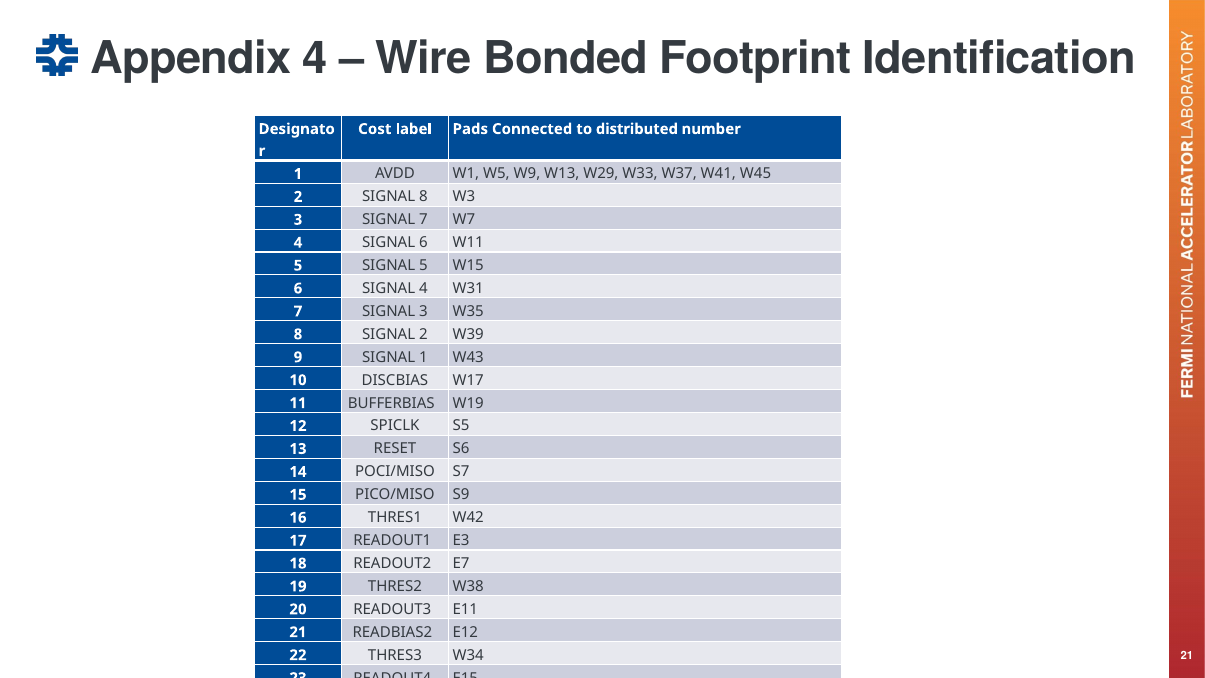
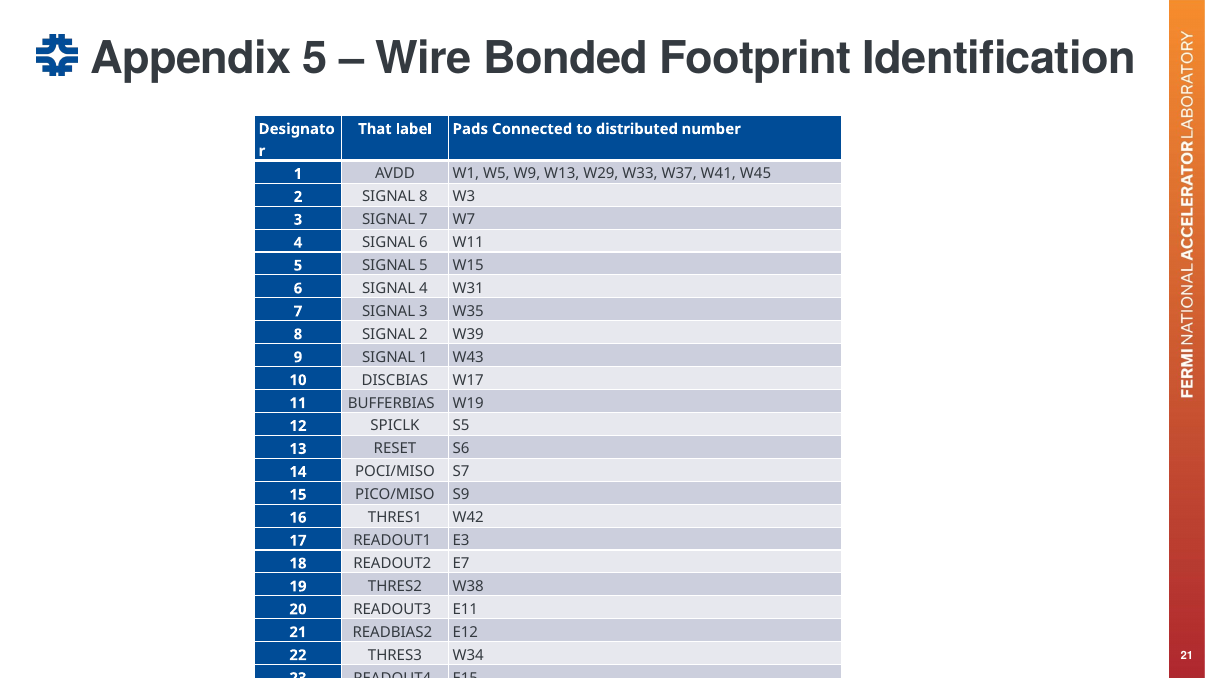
Appendix 4: 4 -> 5
Cost: Cost -> That
